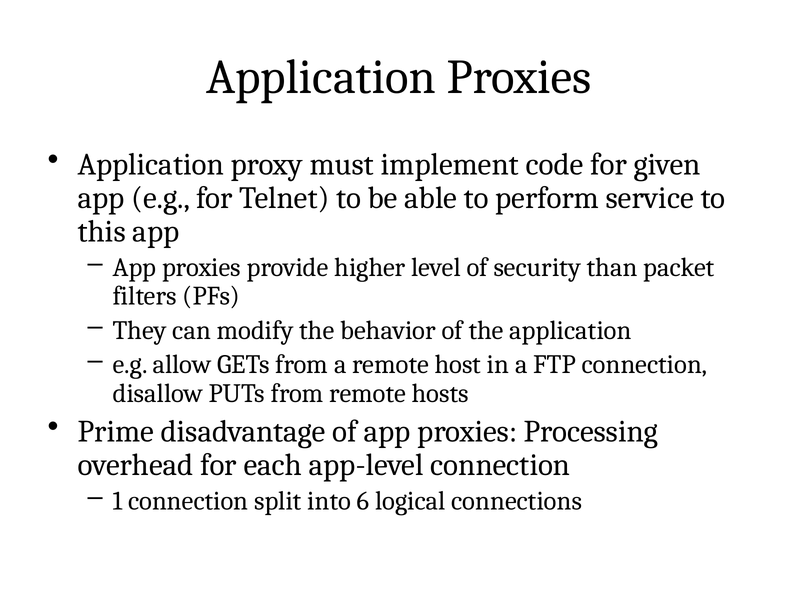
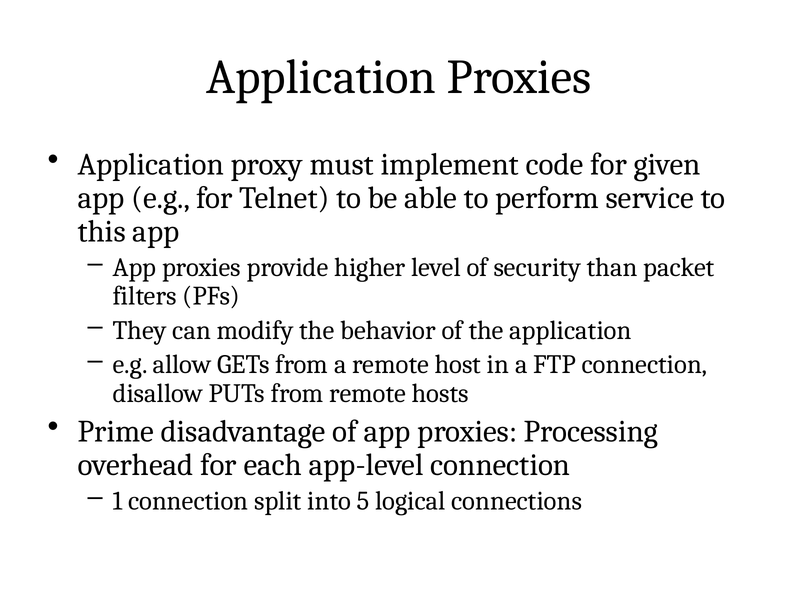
6: 6 -> 5
